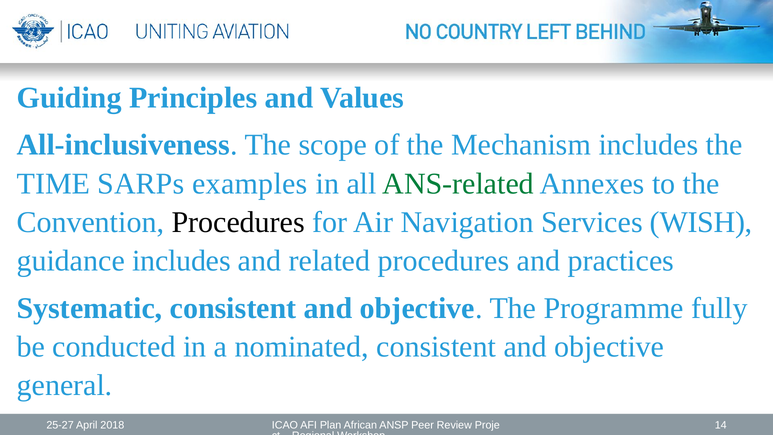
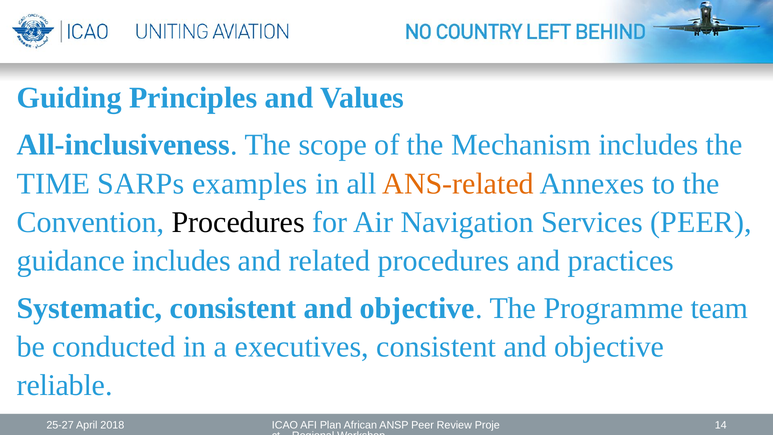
ANS-related colour: green -> orange
Services WISH: WISH -> PEER
fully: fully -> team
nominated: nominated -> executives
general: general -> reliable
